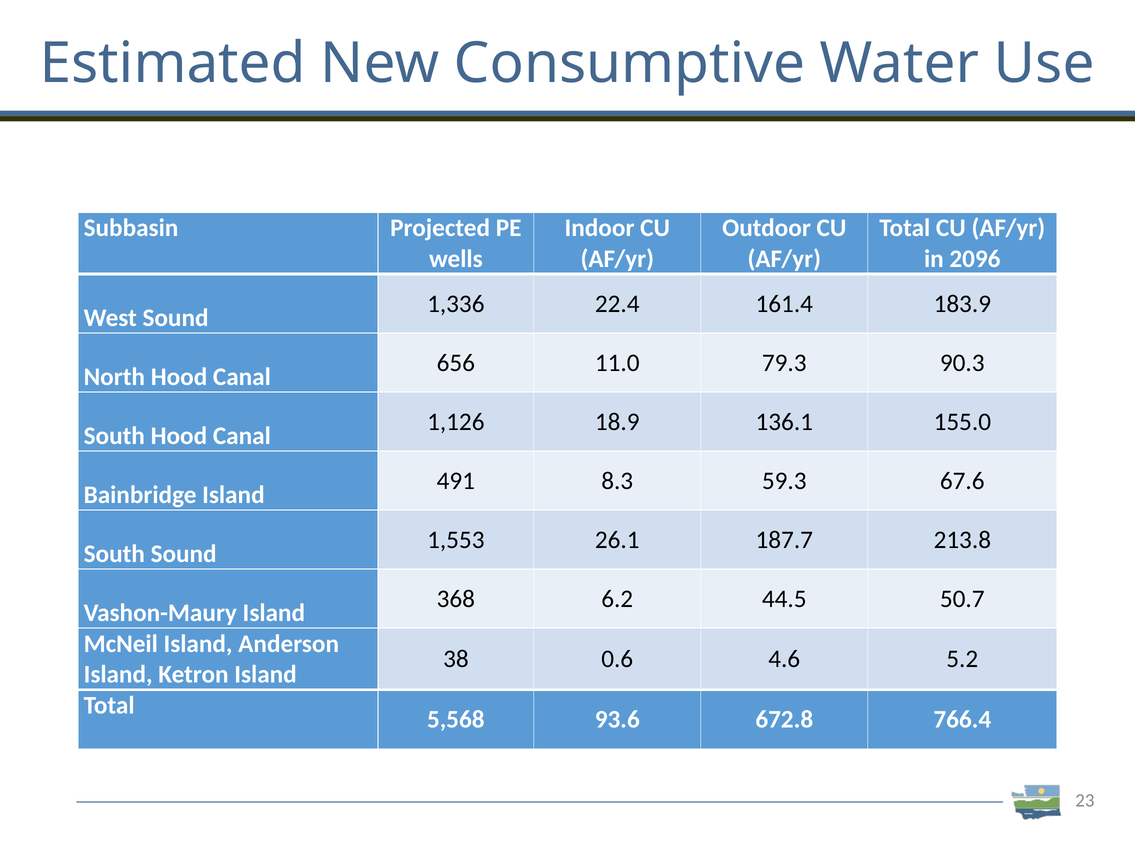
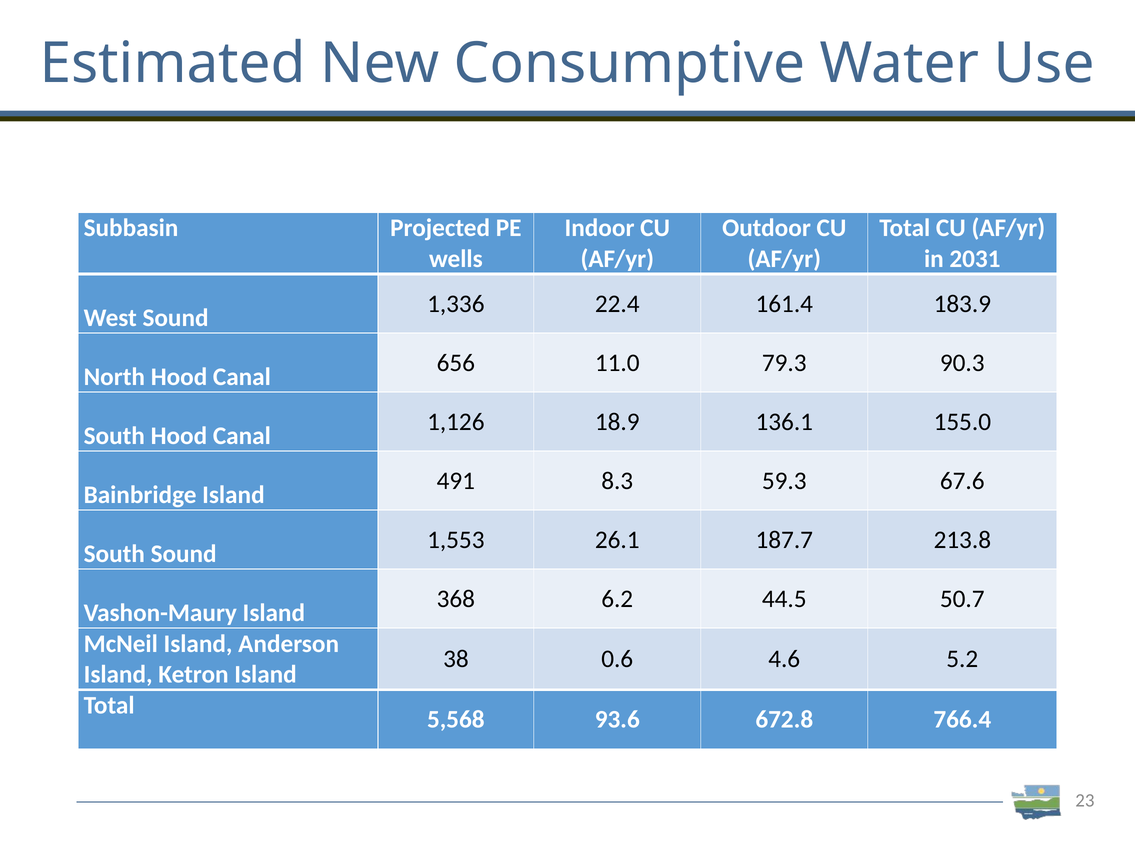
2096: 2096 -> 2031
